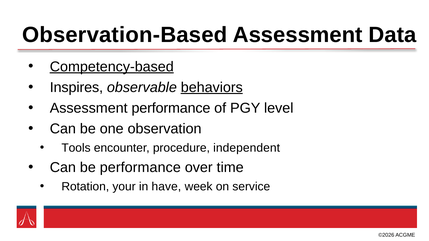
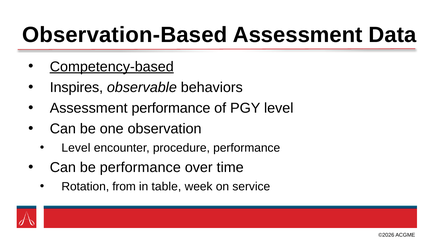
behaviors underline: present -> none
Tools at (76, 148): Tools -> Level
procedure independent: independent -> performance
your: your -> from
have: have -> table
